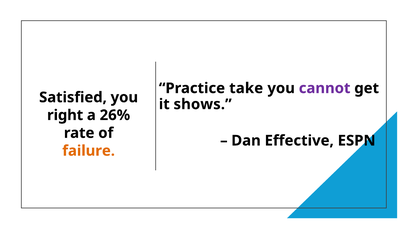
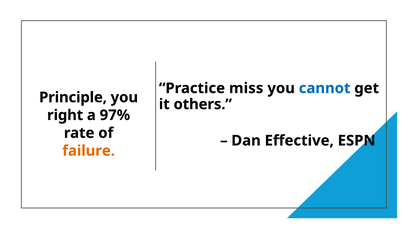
take: take -> miss
cannot colour: purple -> blue
Satisfied: Satisfied -> Principle
shows: shows -> others
26%: 26% -> 97%
